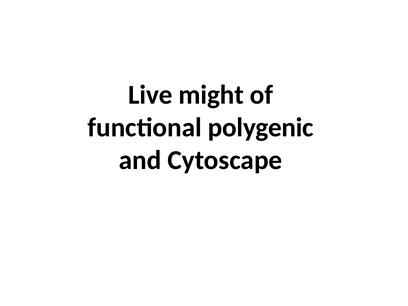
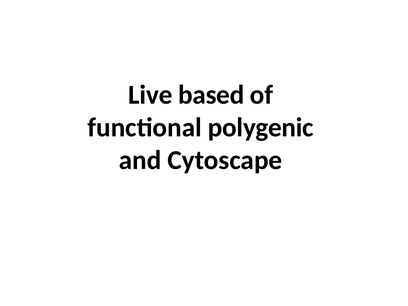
might: might -> based
